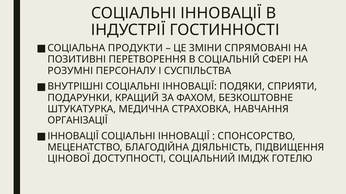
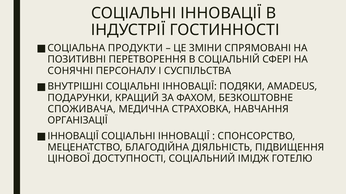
РОЗУМНІ: РОЗУМНІ -> СОНЯЧНІ
СПРИЯТИ: СПРИЯТИ -> AMADEUS
ШТУКАТУРКА: ШТУКАТУРКА -> СПОЖИВАЧА
